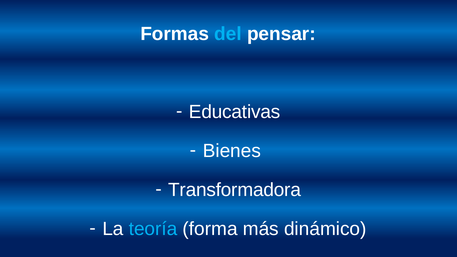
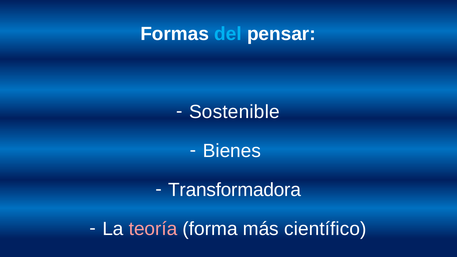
Educativas: Educativas -> Sostenible
teoría colour: light blue -> pink
dinámico: dinámico -> científico
